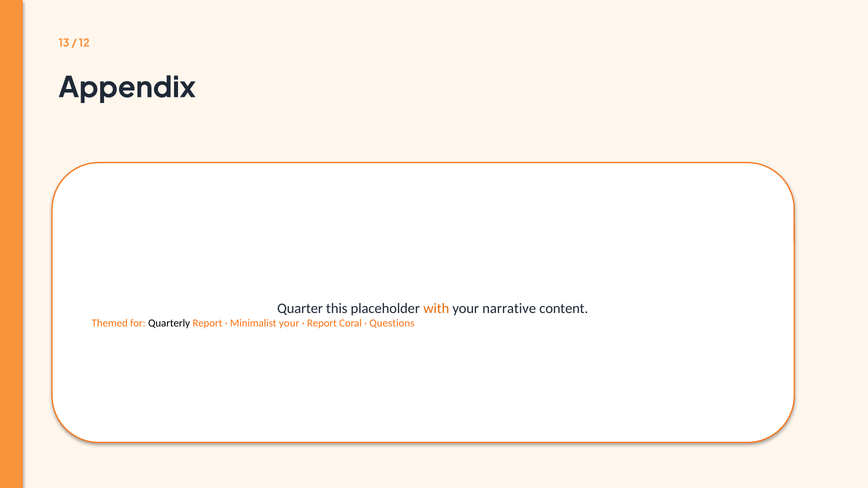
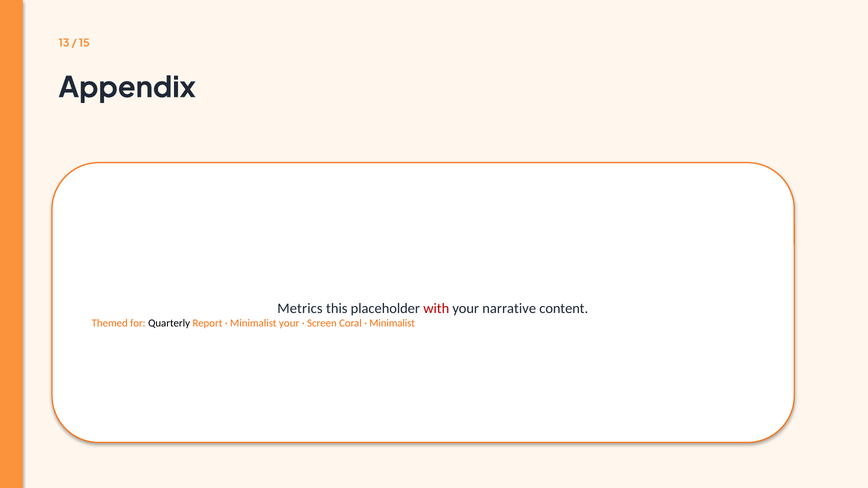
12: 12 -> 15
Quarter: Quarter -> Metrics
with colour: orange -> red
Report at (322, 324): Report -> Screen
Questions at (392, 324): Questions -> Minimalist
